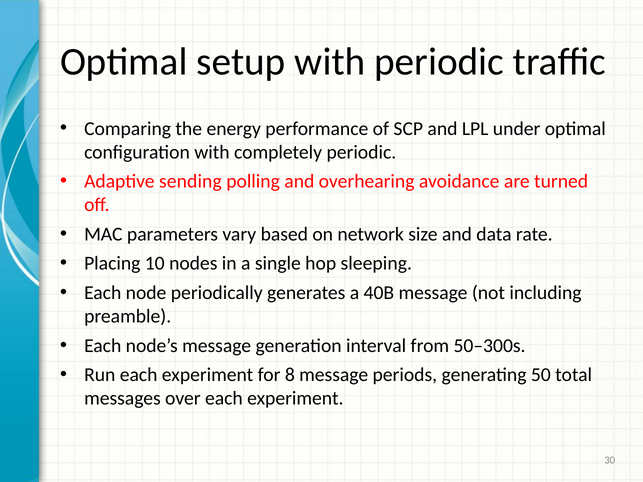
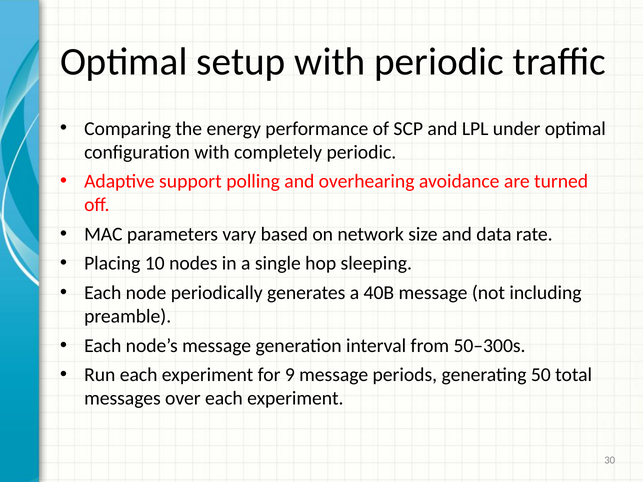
sending: sending -> support
8: 8 -> 9
